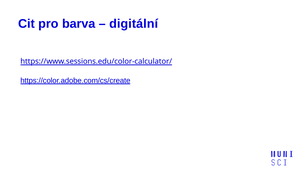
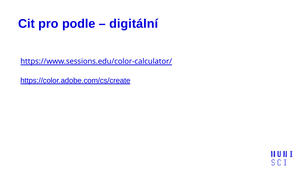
barva: barva -> podle
